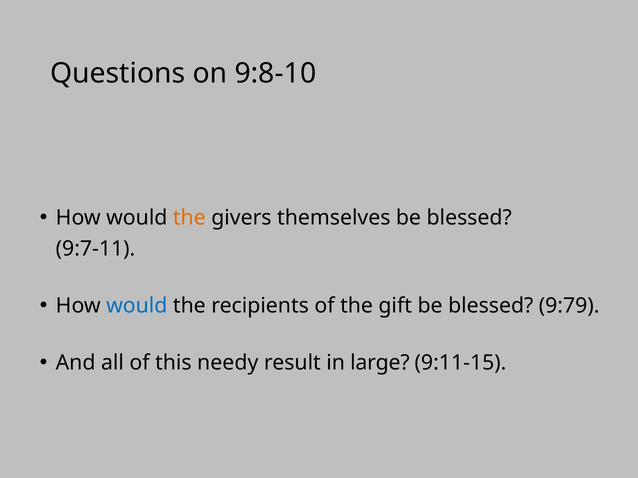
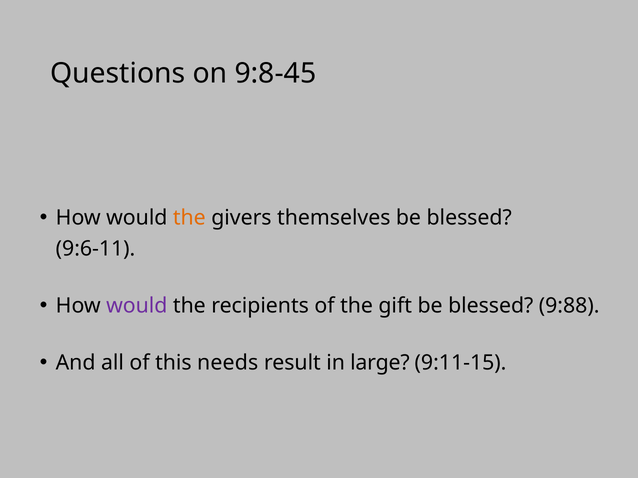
9:8-10: 9:8-10 -> 9:8-45
9:7-11: 9:7-11 -> 9:6-11
would at (137, 306) colour: blue -> purple
9:79: 9:79 -> 9:88
needy: needy -> needs
